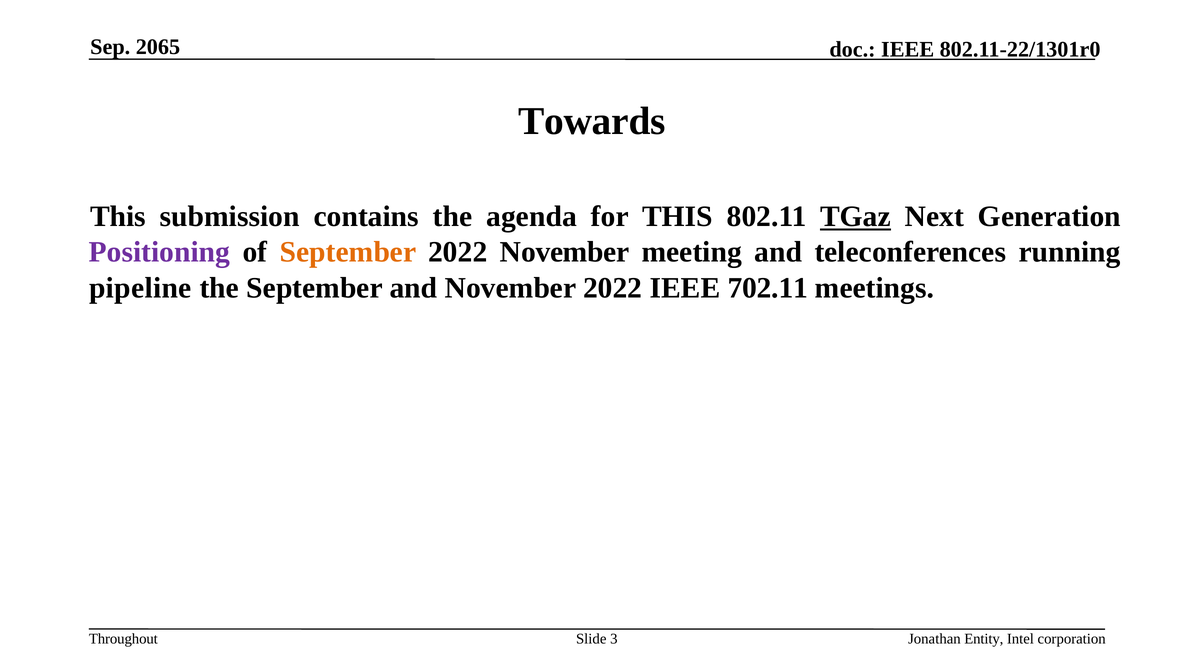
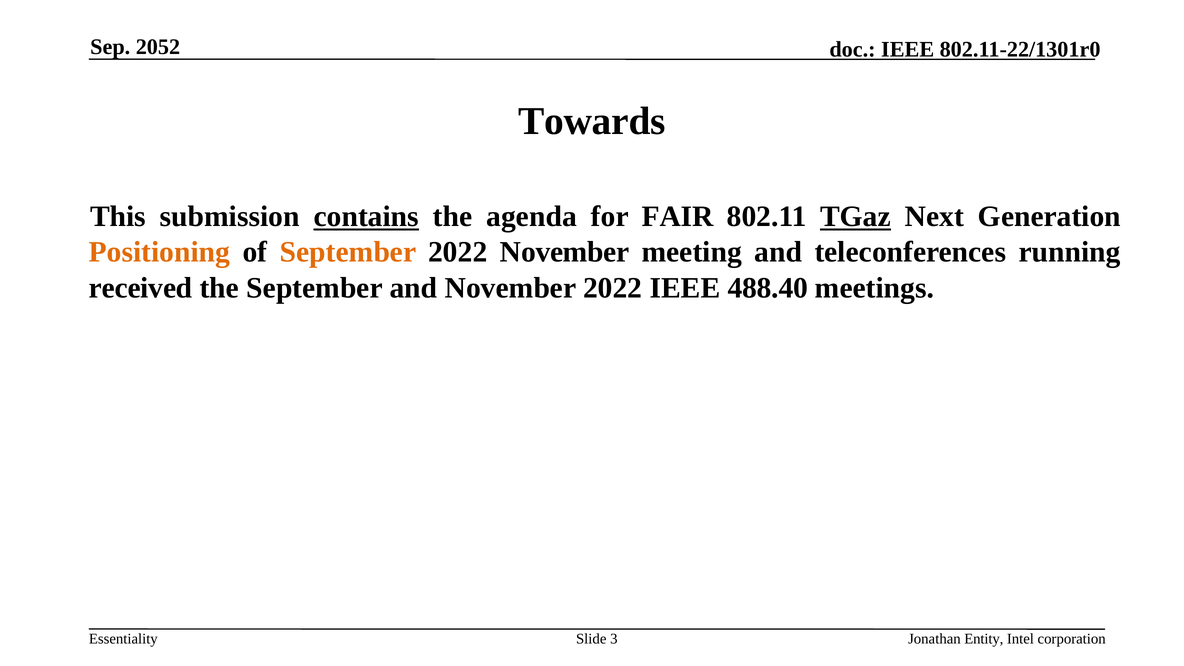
2065: 2065 -> 2052
contains underline: none -> present
for THIS: THIS -> FAIR
Positioning colour: purple -> orange
pipeline: pipeline -> received
702.11: 702.11 -> 488.40
Throughout: Throughout -> Essentiality
